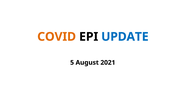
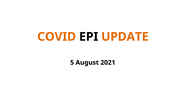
UPDATE colour: blue -> orange
